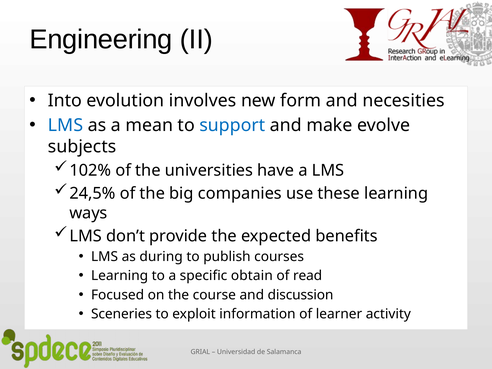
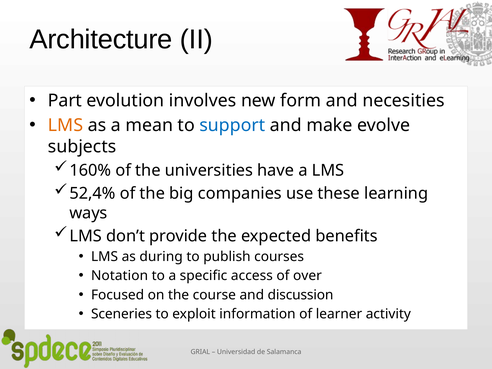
Engineering: Engineering -> Architecture
Into: Into -> Part
LMS at (66, 125) colour: blue -> orange
102%: 102% -> 160%
24,5%: 24,5% -> 52,4%
Learning at (120, 276): Learning -> Notation
obtain: obtain -> access
read: read -> over
